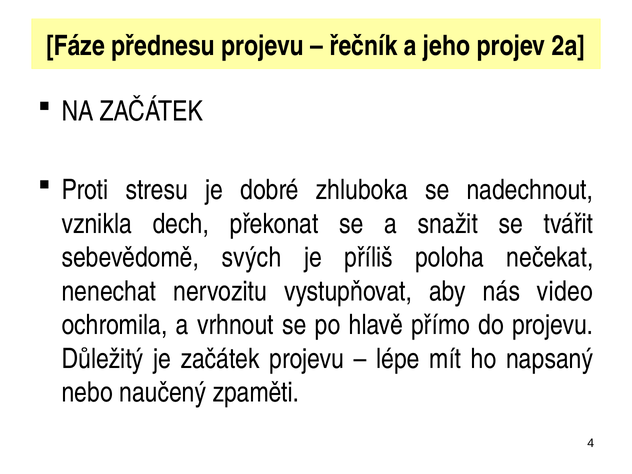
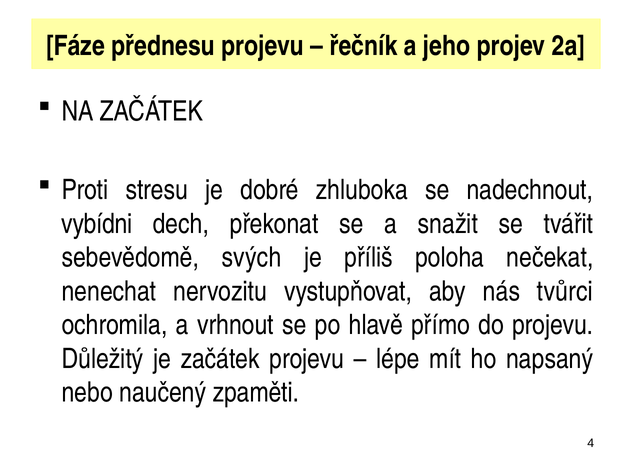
vznikla: vznikla -> vybídni
video: video -> tvůrci
